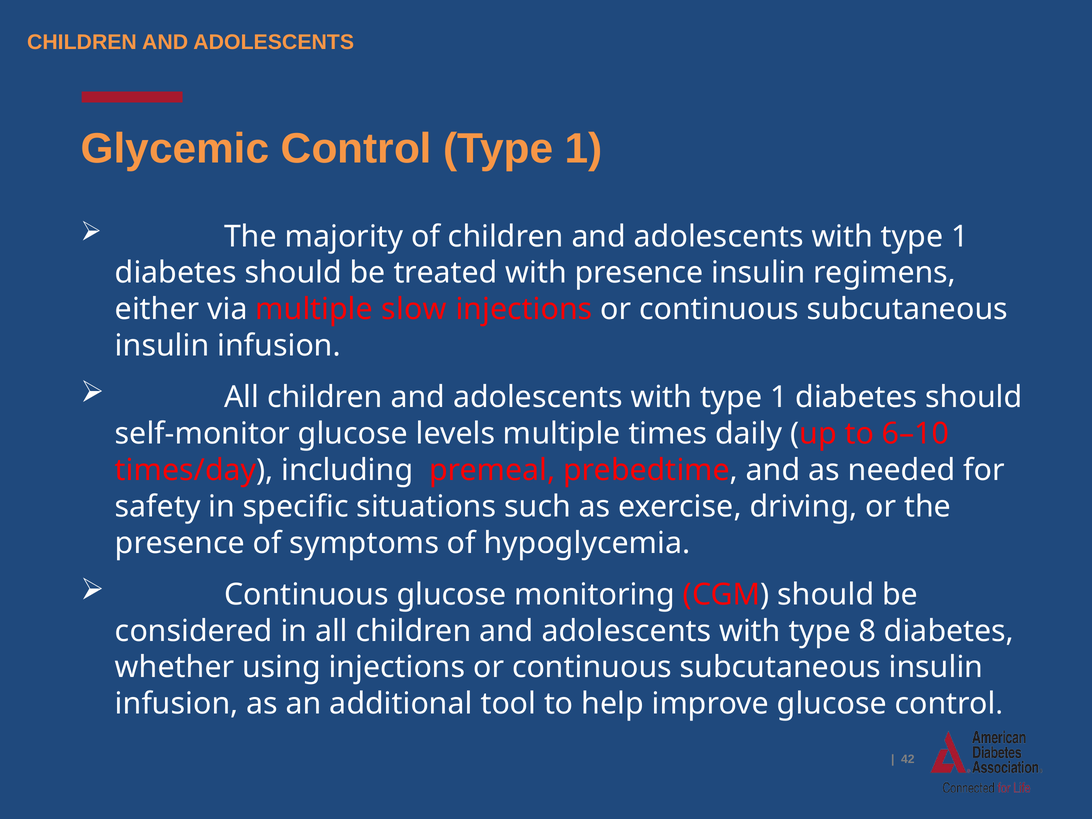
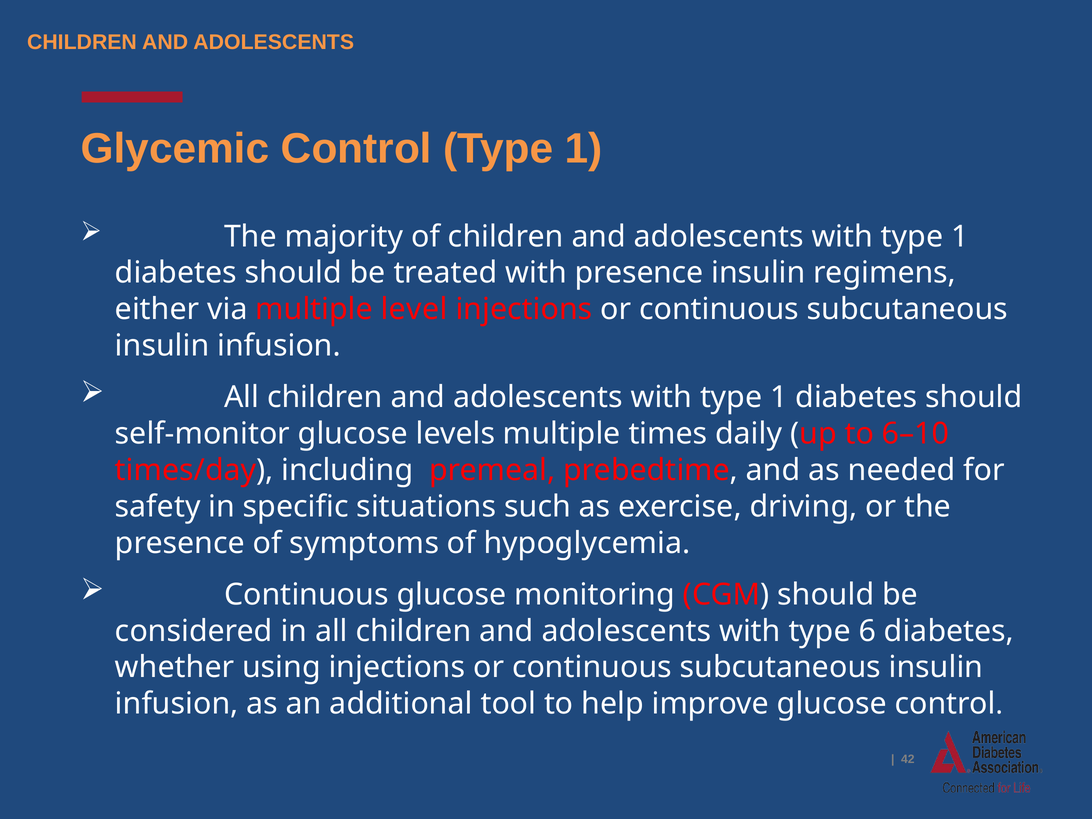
slow: slow -> level
8: 8 -> 6
